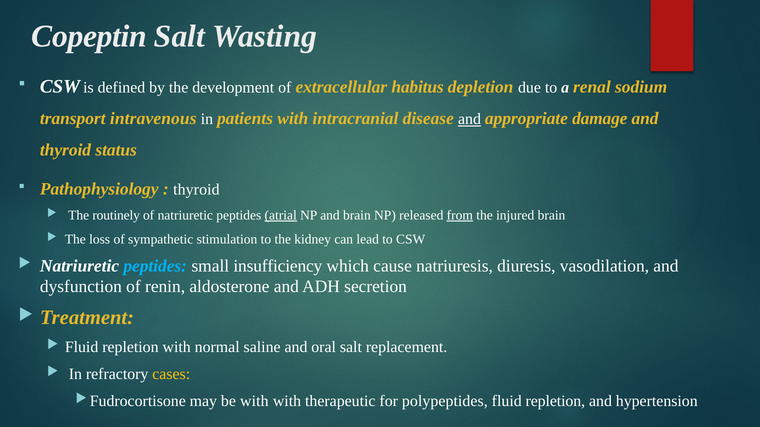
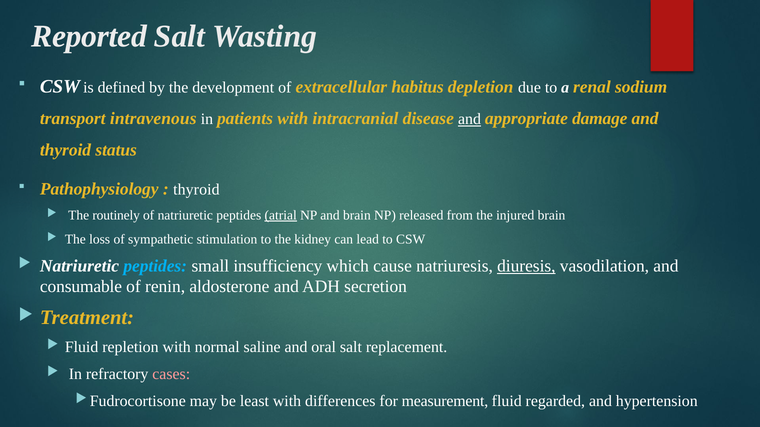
Copeptin: Copeptin -> Reported
from underline: present -> none
diuresis underline: none -> present
dysfunction: dysfunction -> consumable
cases colour: yellow -> pink
be with: with -> least
therapeutic: therapeutic -> differences
polypeptides: polypeptides -> measurement
repletion at (555, 401): repletion -> regarded
